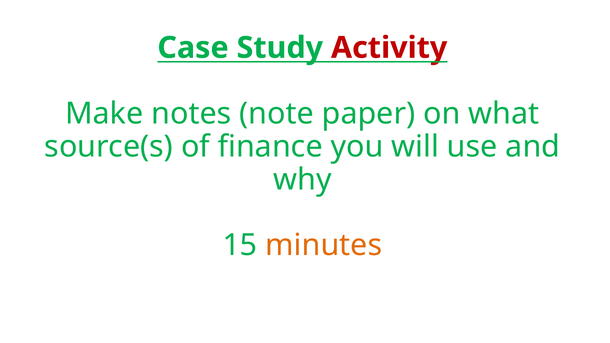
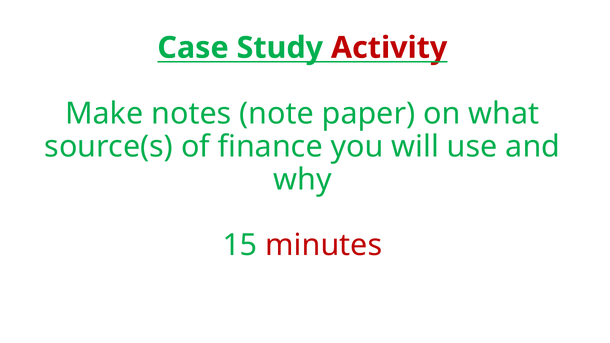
minutes colour: orange -> red
